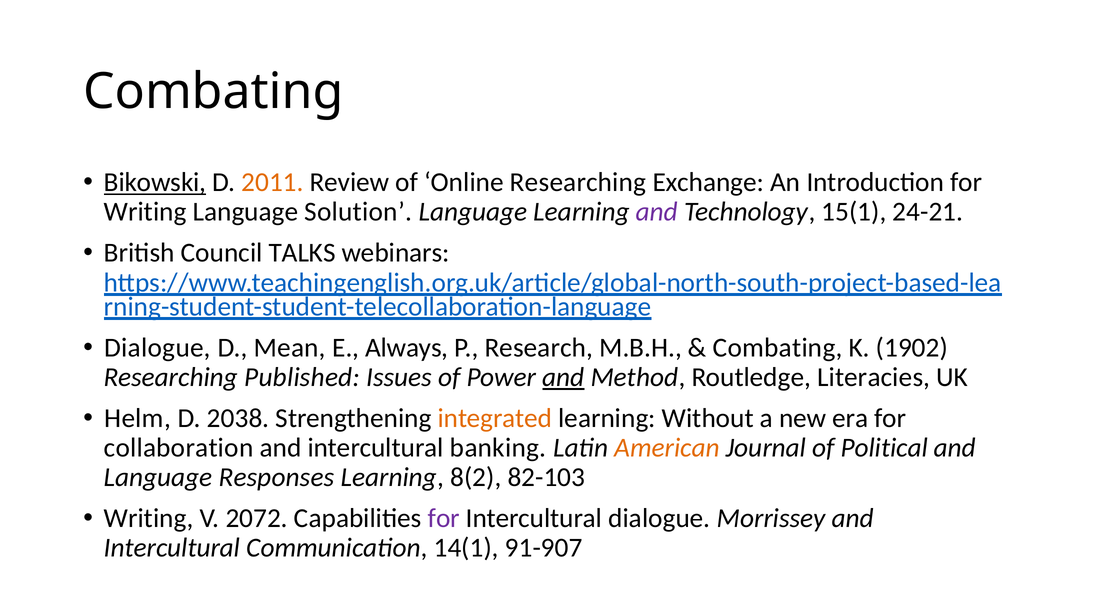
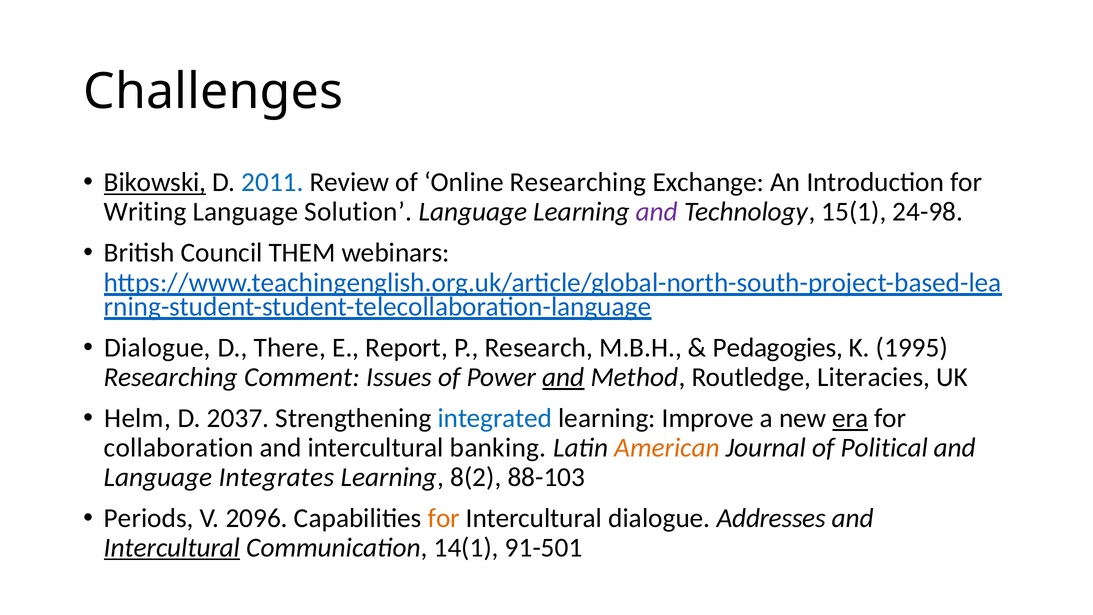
Combating at (213, 92): Combating -> Challenges
2011 colour: orange -> blue
24-21: 24-21 -> 24-98
TALKS: TALKS -> THEM
Mean: Mean -> There
Always: Always -> Report
Combating at (778, 348): Combating -> Pedagogies
1902: 1902 -> 1995
Published: Published -> Comment
2038: 2038 -> 2037
integrated colour: orange -> blue
Without: Without -> Improve
era underline: none -> present
Responses: Responses -> Integrates
82-103: 82-103 -> 88-103
Writing at (149, 518): Writing -> Periods
2072: 2072 -> 2096
for at (444, 518) colour: purple -> orange
Morrissey: Morrissey -> Addresses
Intercultural at (172, 547) underline: none -> present
91-907: 91-907 -> 91-501
